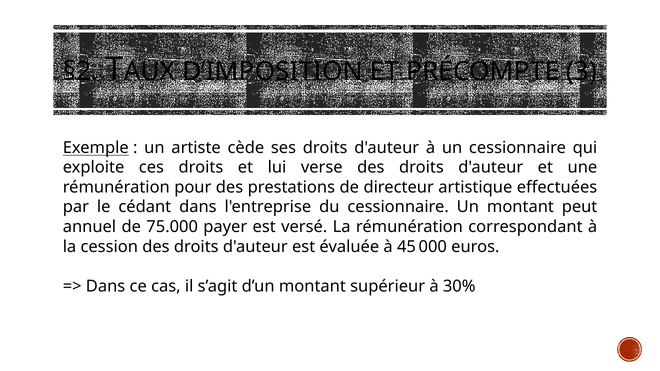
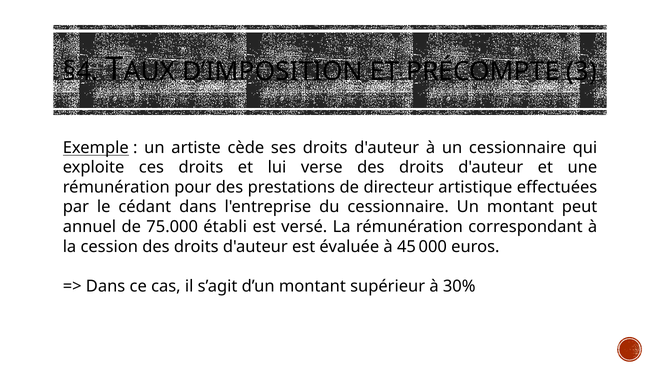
§2: §2 -> §4
payer: payer -> établi
